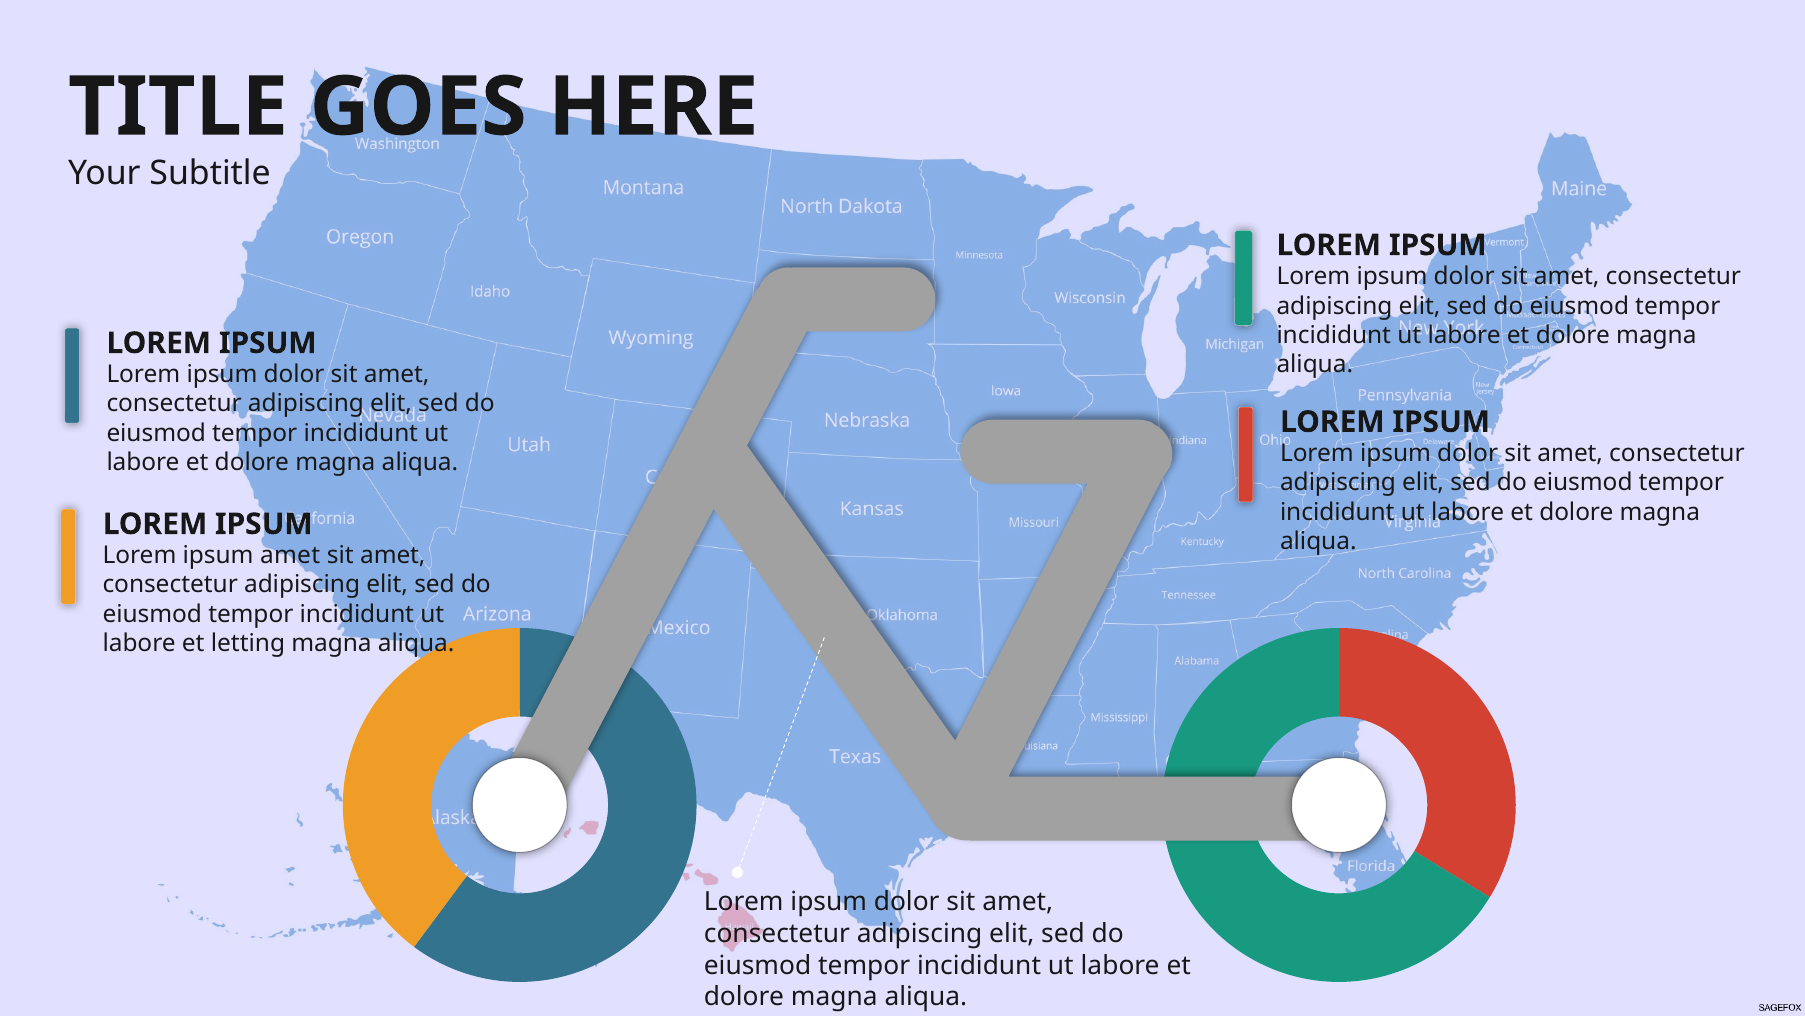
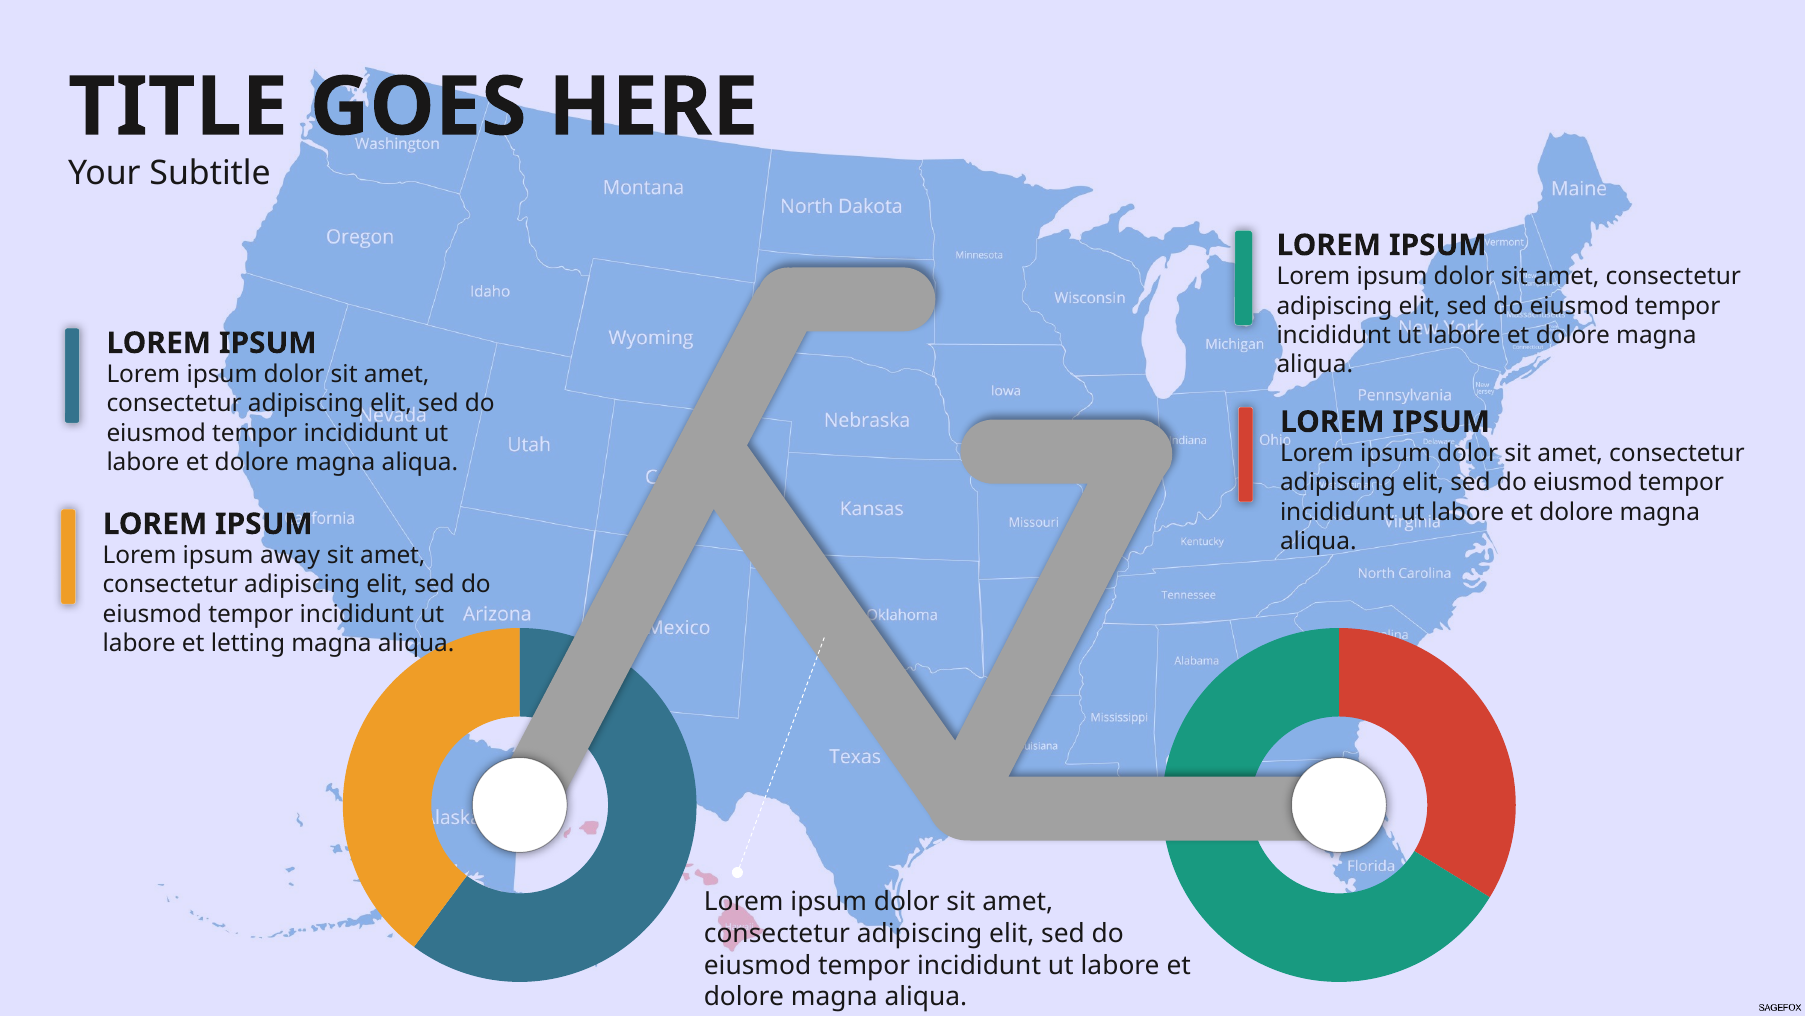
ipsum amet: amet -> away
